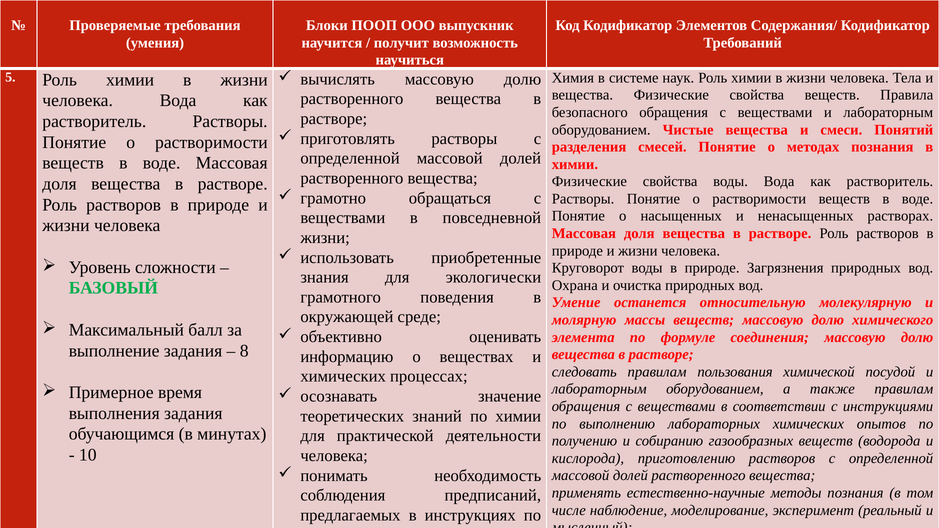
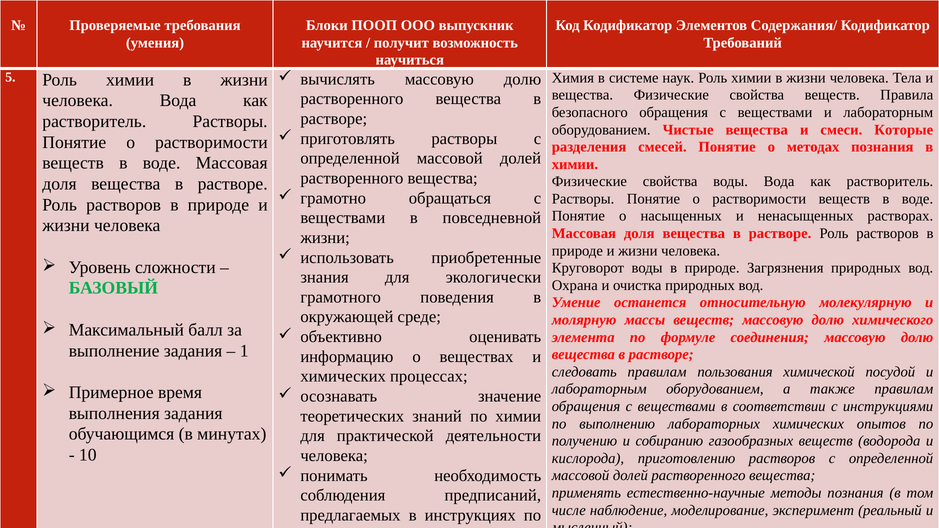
Понятий: Понятий -> Которые
8: 8 -> 1
